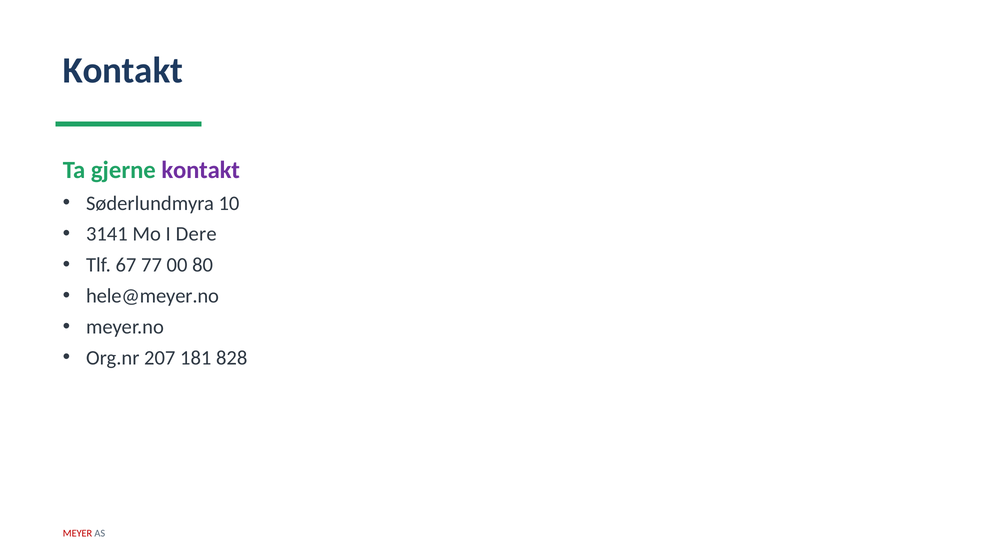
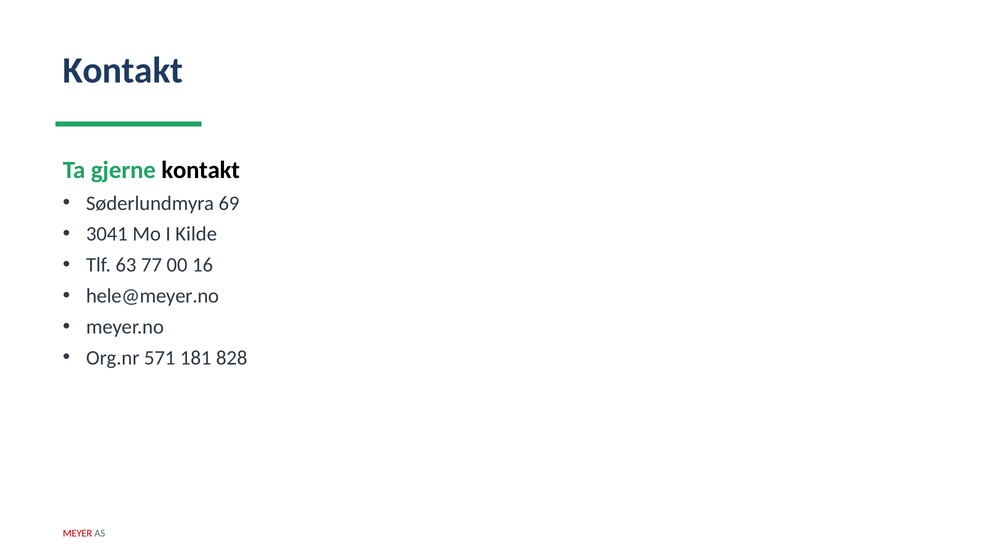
kontakt at (201, 170) colour: purple -> black
10: 10 -> 69
3141: 3141 -> 3041
Dere: Dere -> Kilde
67: 67 -> 63
80: 80 -> 16
207: 207 -> 571
